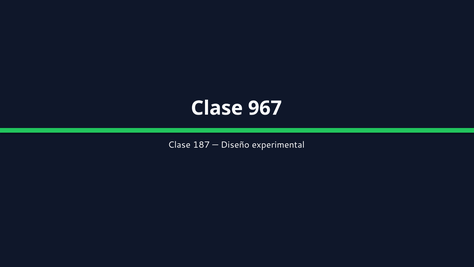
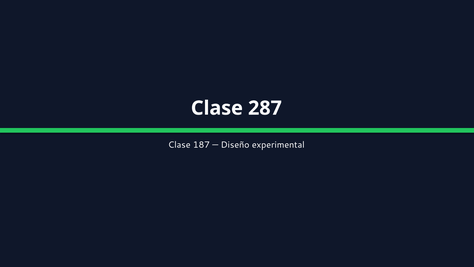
967: 967 -> 287
